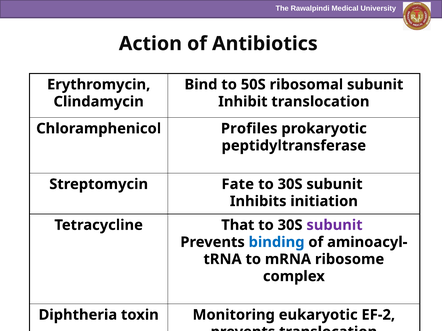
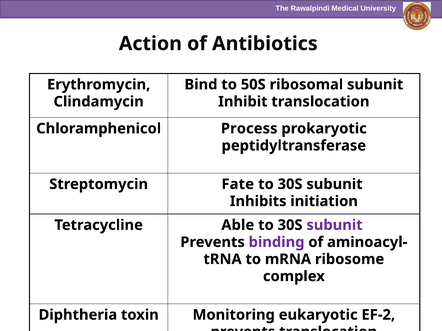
Profiles: Profiles -> Process
That: That -> Able
binding colour: blue -> purple
